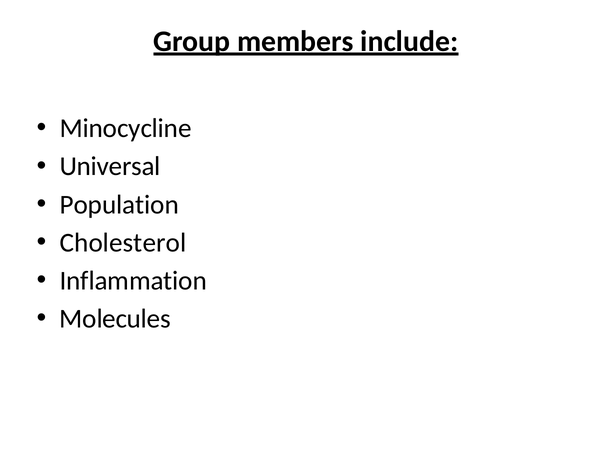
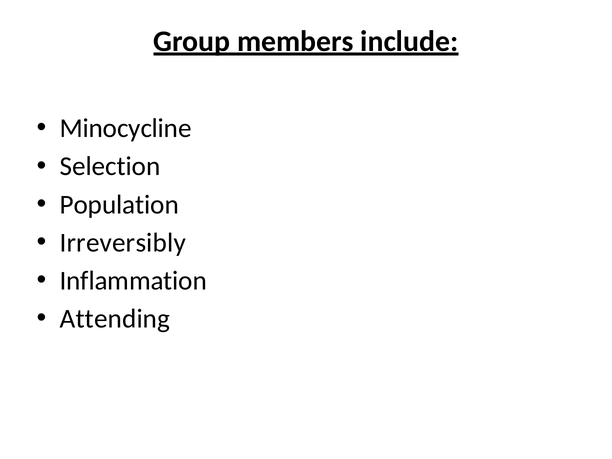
Universal: Universal -> Selection
Cholesterol: Cholesterol -> Irreversibly
Molecules: Molecules -> Attending
